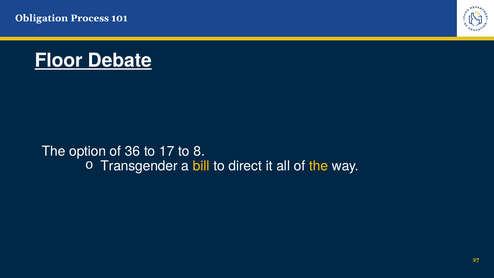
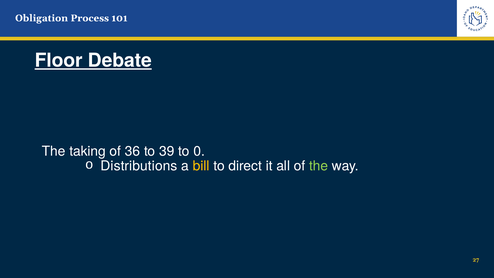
option: option -> taking
17: 17 -> 39
8: 8 -> 0
Transgender: Transgender -> Distributions
the at (319, 166) colour: yellow -> light green
